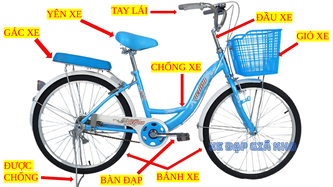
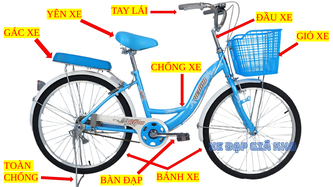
ĐƯỢC: ĐƯỢC -> TOÀN
